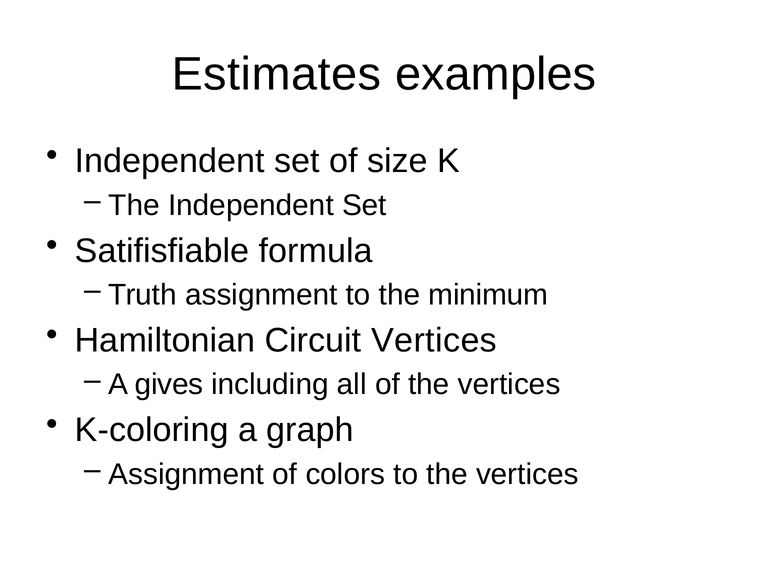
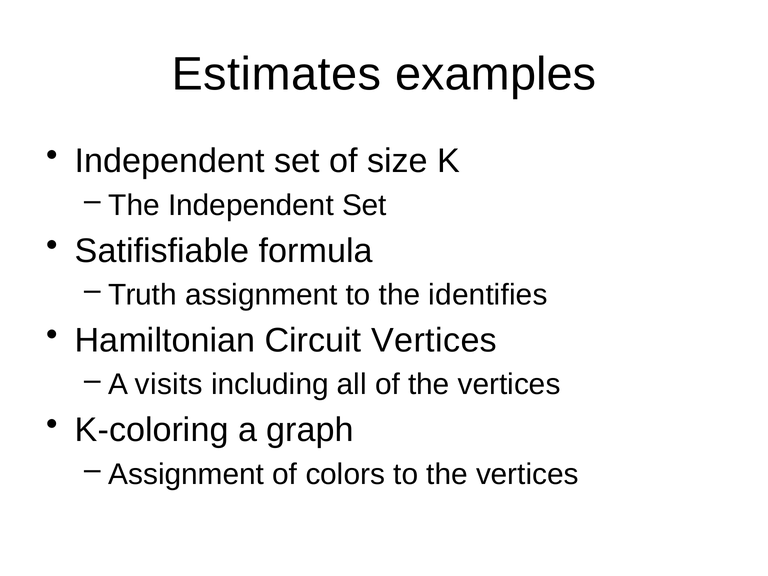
minimum: minimum -> identifies
gives: gives -> visits
